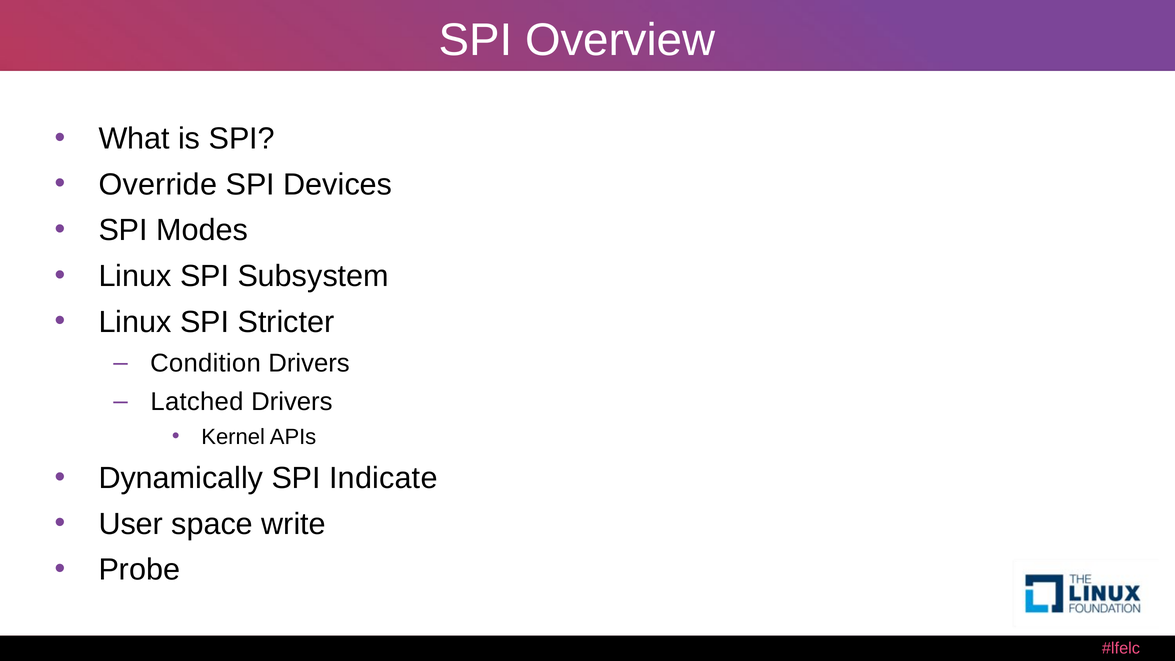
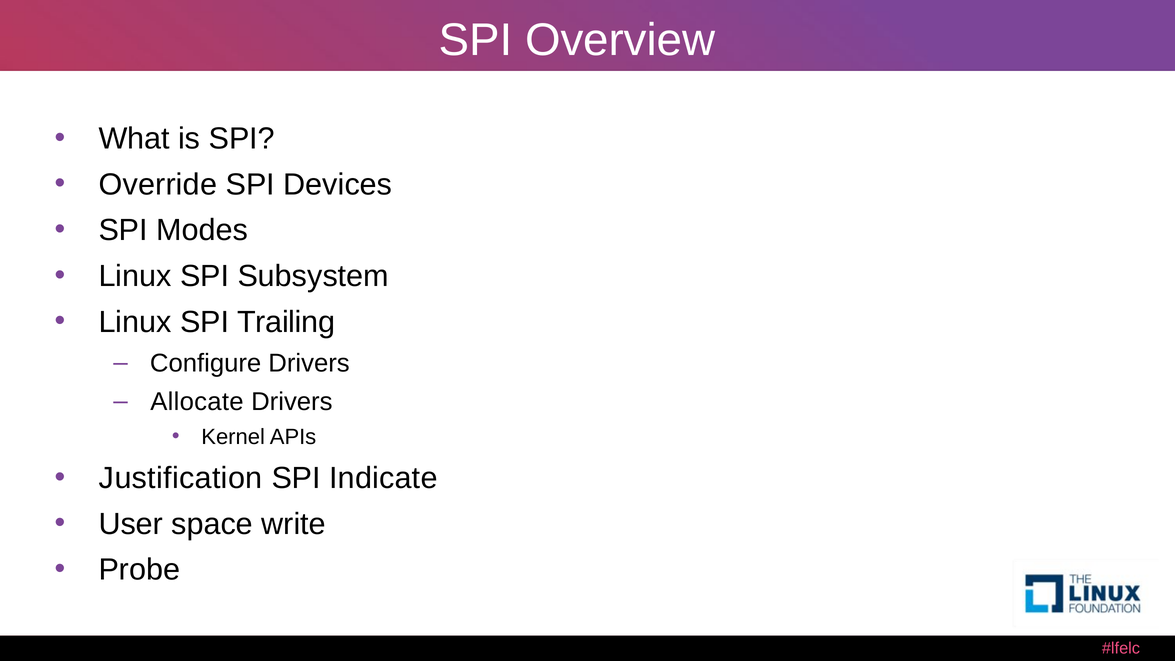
Stricter: Stricter -> Trailing
Condition: Condition -> Configure
Latched: Latched -> Allocate
Dynamically: Dynamically -> Justification
